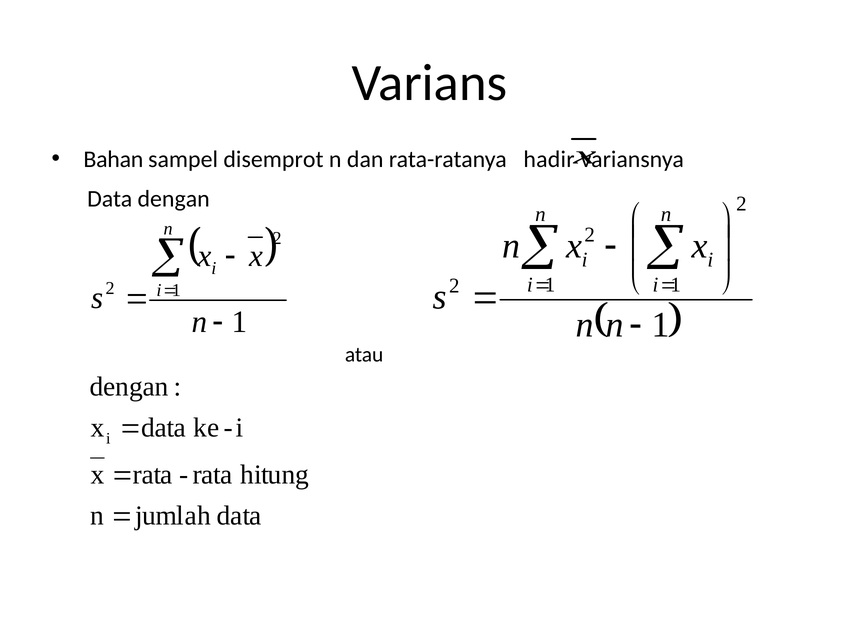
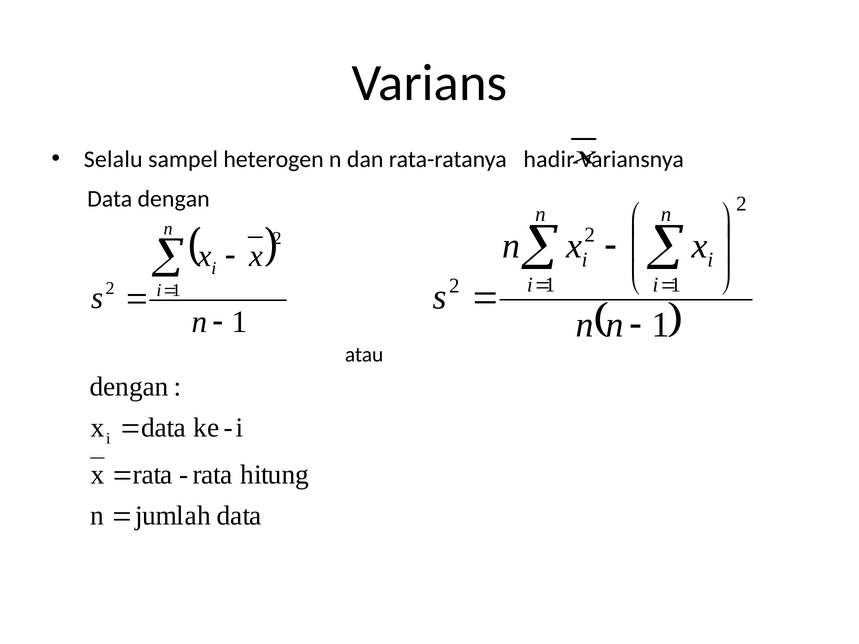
Bahan: Bahan -> Selalu
disemprot: disemprot -> heterogen
